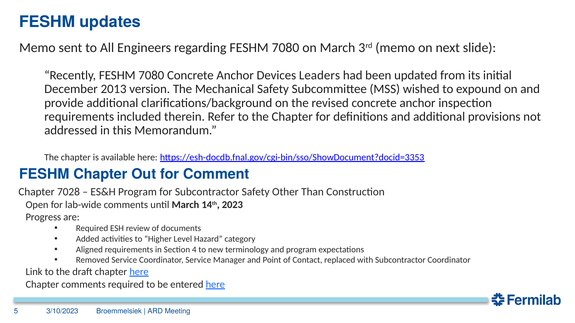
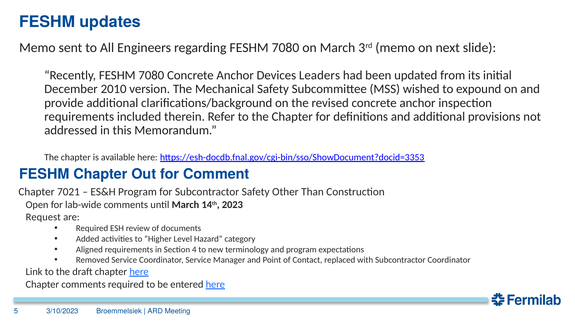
2013: 2013 -> 2010
7028: 7028 -> 7021
Progress: Progress -> Request
